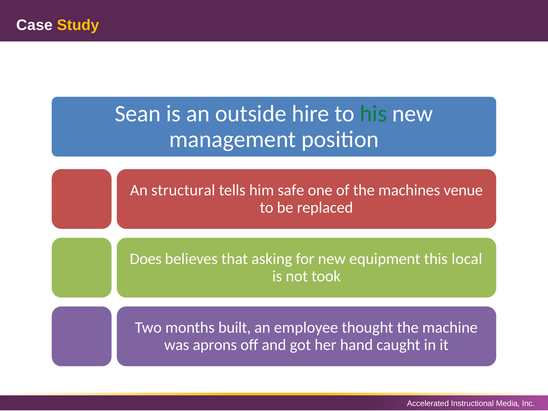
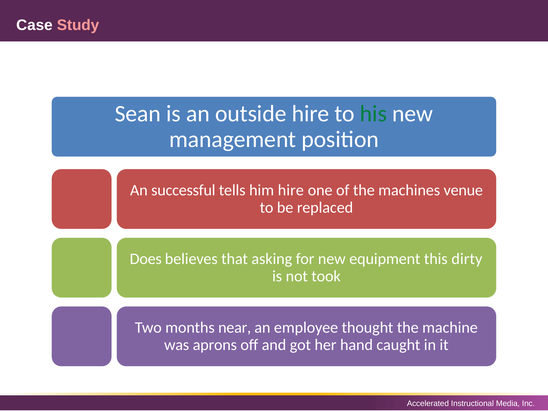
Study colour: yellow -> pink
structural: structural -> successful
him safe: safe -> hire
local: local -> dirty
built: built -> near
